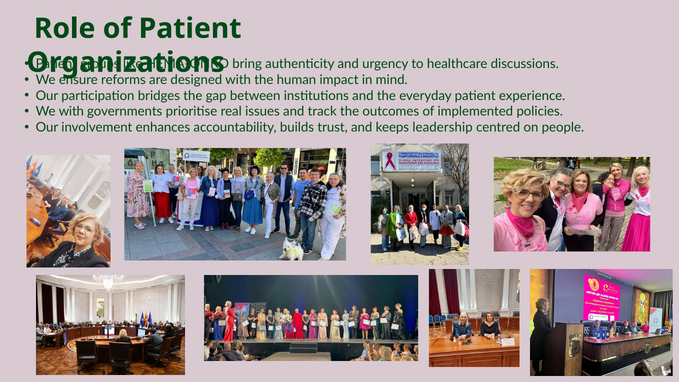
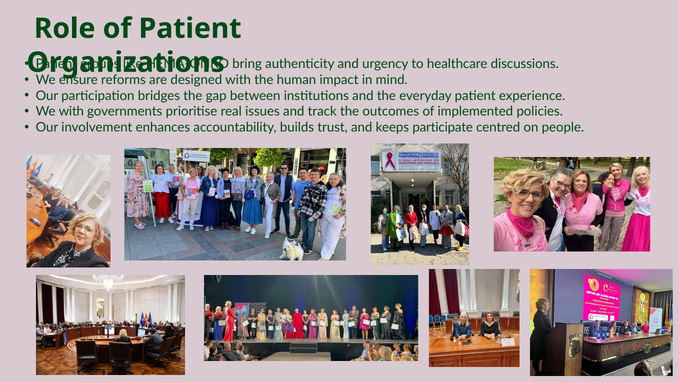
leadership: leadership -> participate
